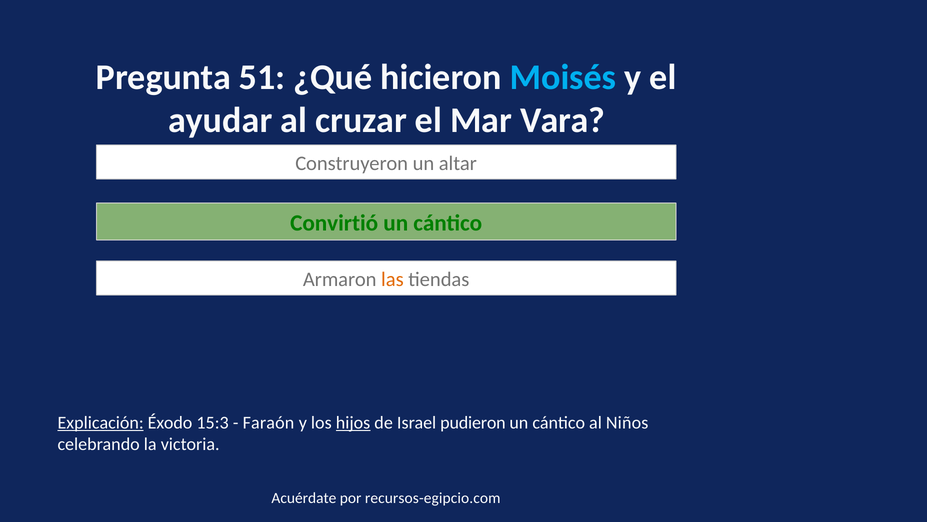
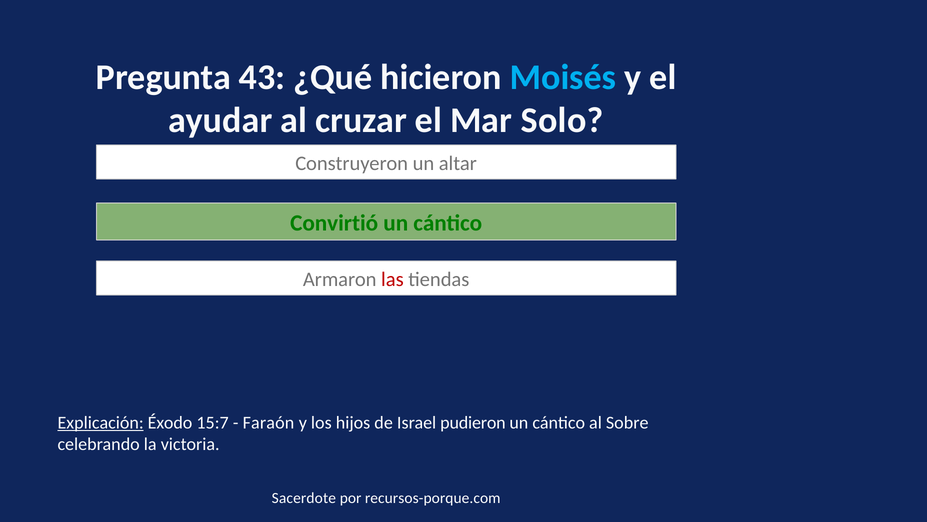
51: 51 -> 43
Vara: Vara -> Solo
las colour: orange -> red
15:3: 15:3 -> 15:7
hijos underline: present -> none
Niños: Niños -> Sobre
Acuérdate: Acuérdate -> Sacerdote
recursos-egipcio.com: recursos-egipcio.com -> recursos-porque.com
